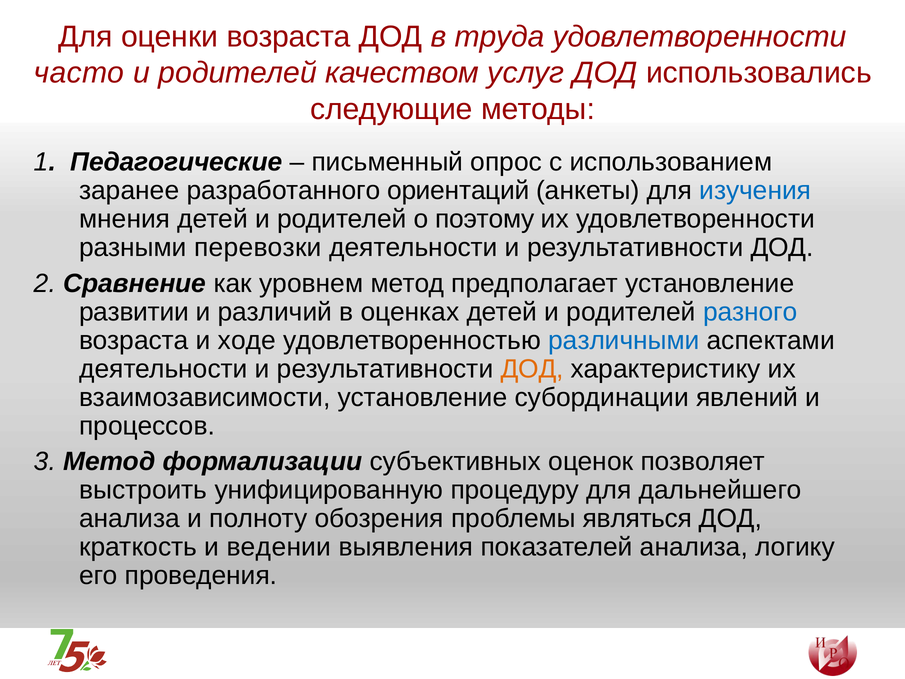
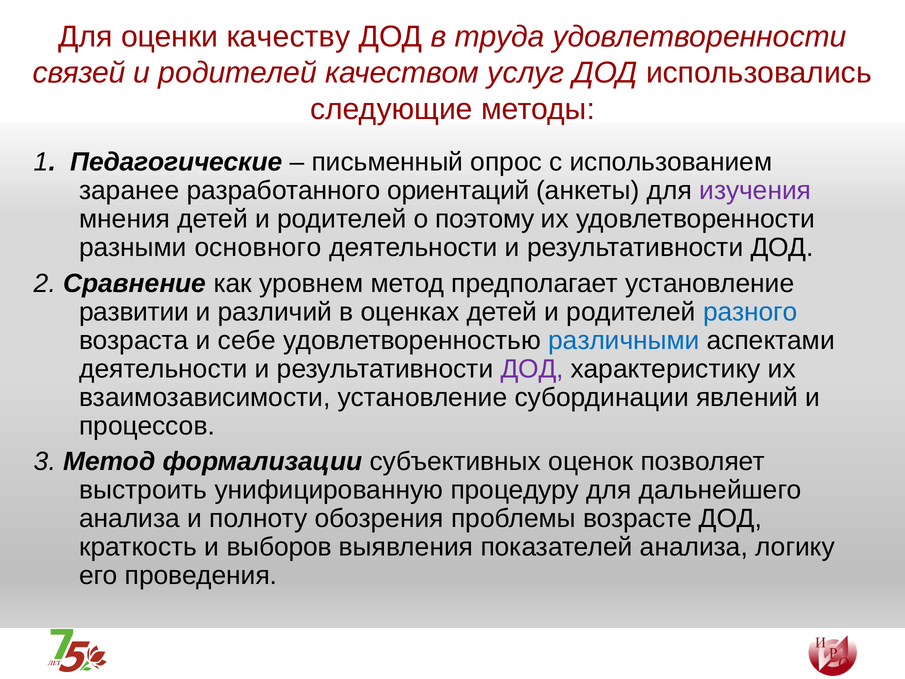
оценки возраста: возраста -> качеству
часто: часто -> связей
изучения colour: blue -> purple
перевозки: перевозки -> основного
ходе: ходе -> себе
ДОД at (532, 369) colour: orange -> purple
являться: являться -> возрасте
ведении: ведении -> выборов
